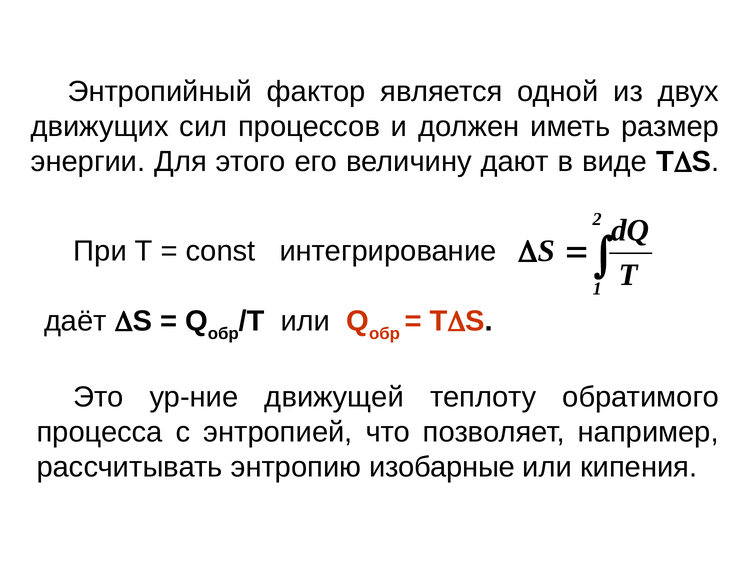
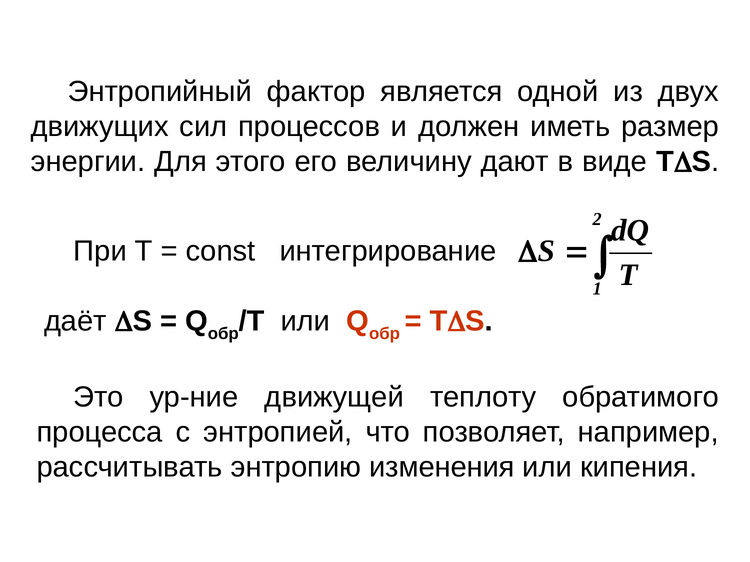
изобарные: изобарные -> изменения
